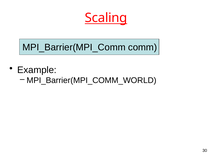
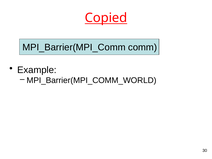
Scaling: Scaling -> Copied
